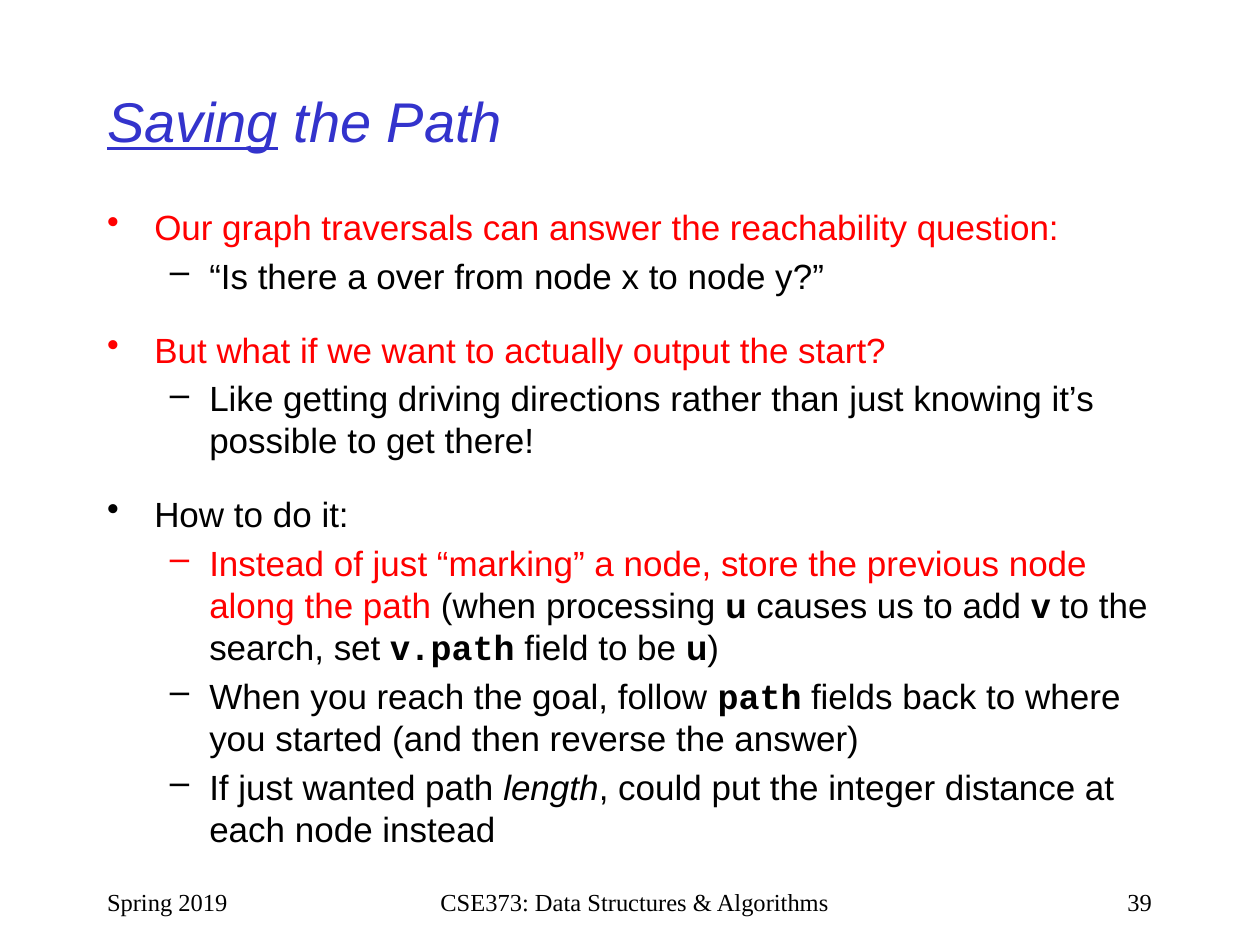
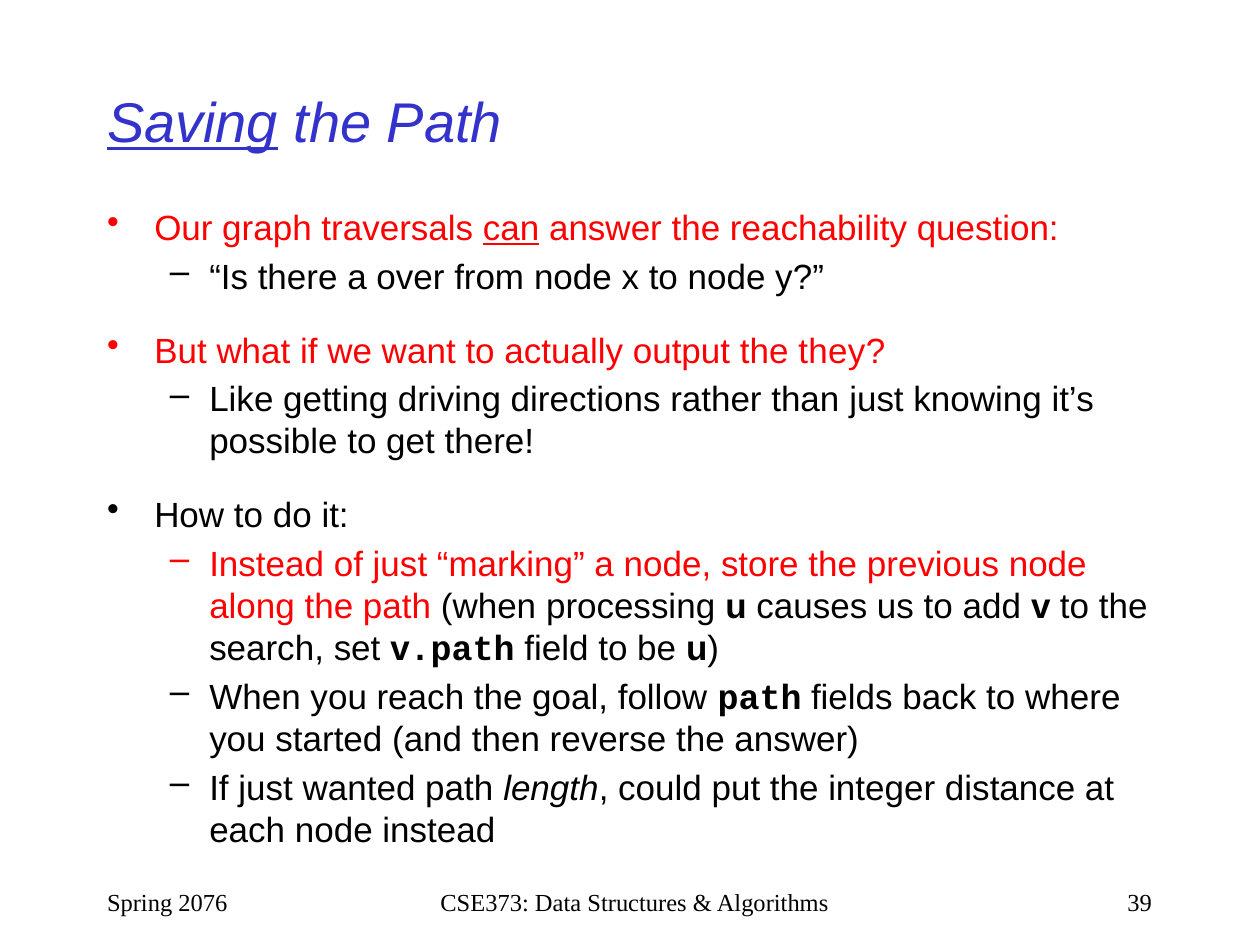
can underline: none -> present
start: start -> they
2019: 2019 -> 2076
